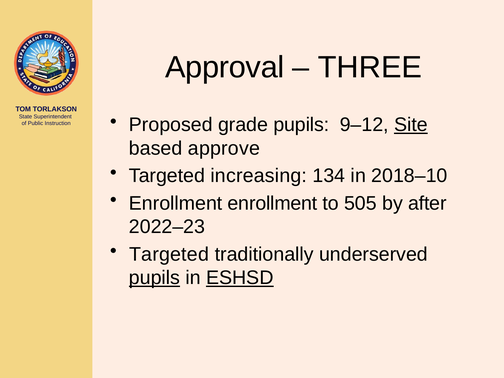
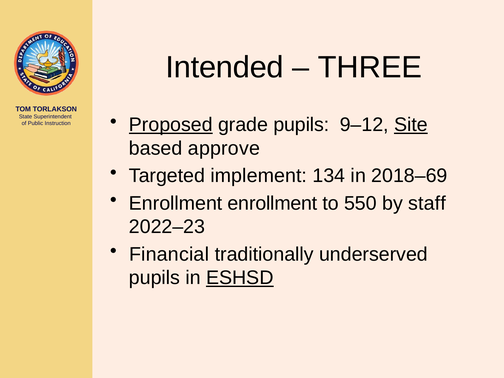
Approval: Approval -> Intended
Proposed underline: none -> present
increasing: increasing -> implement
2018–10: 2018–10 -> 2018–69
505: 505 -> 550
after: after -> staff
Targeted at (169, 254): Targeted -> Financial
pupils at (155, 278) underline: present -> none
